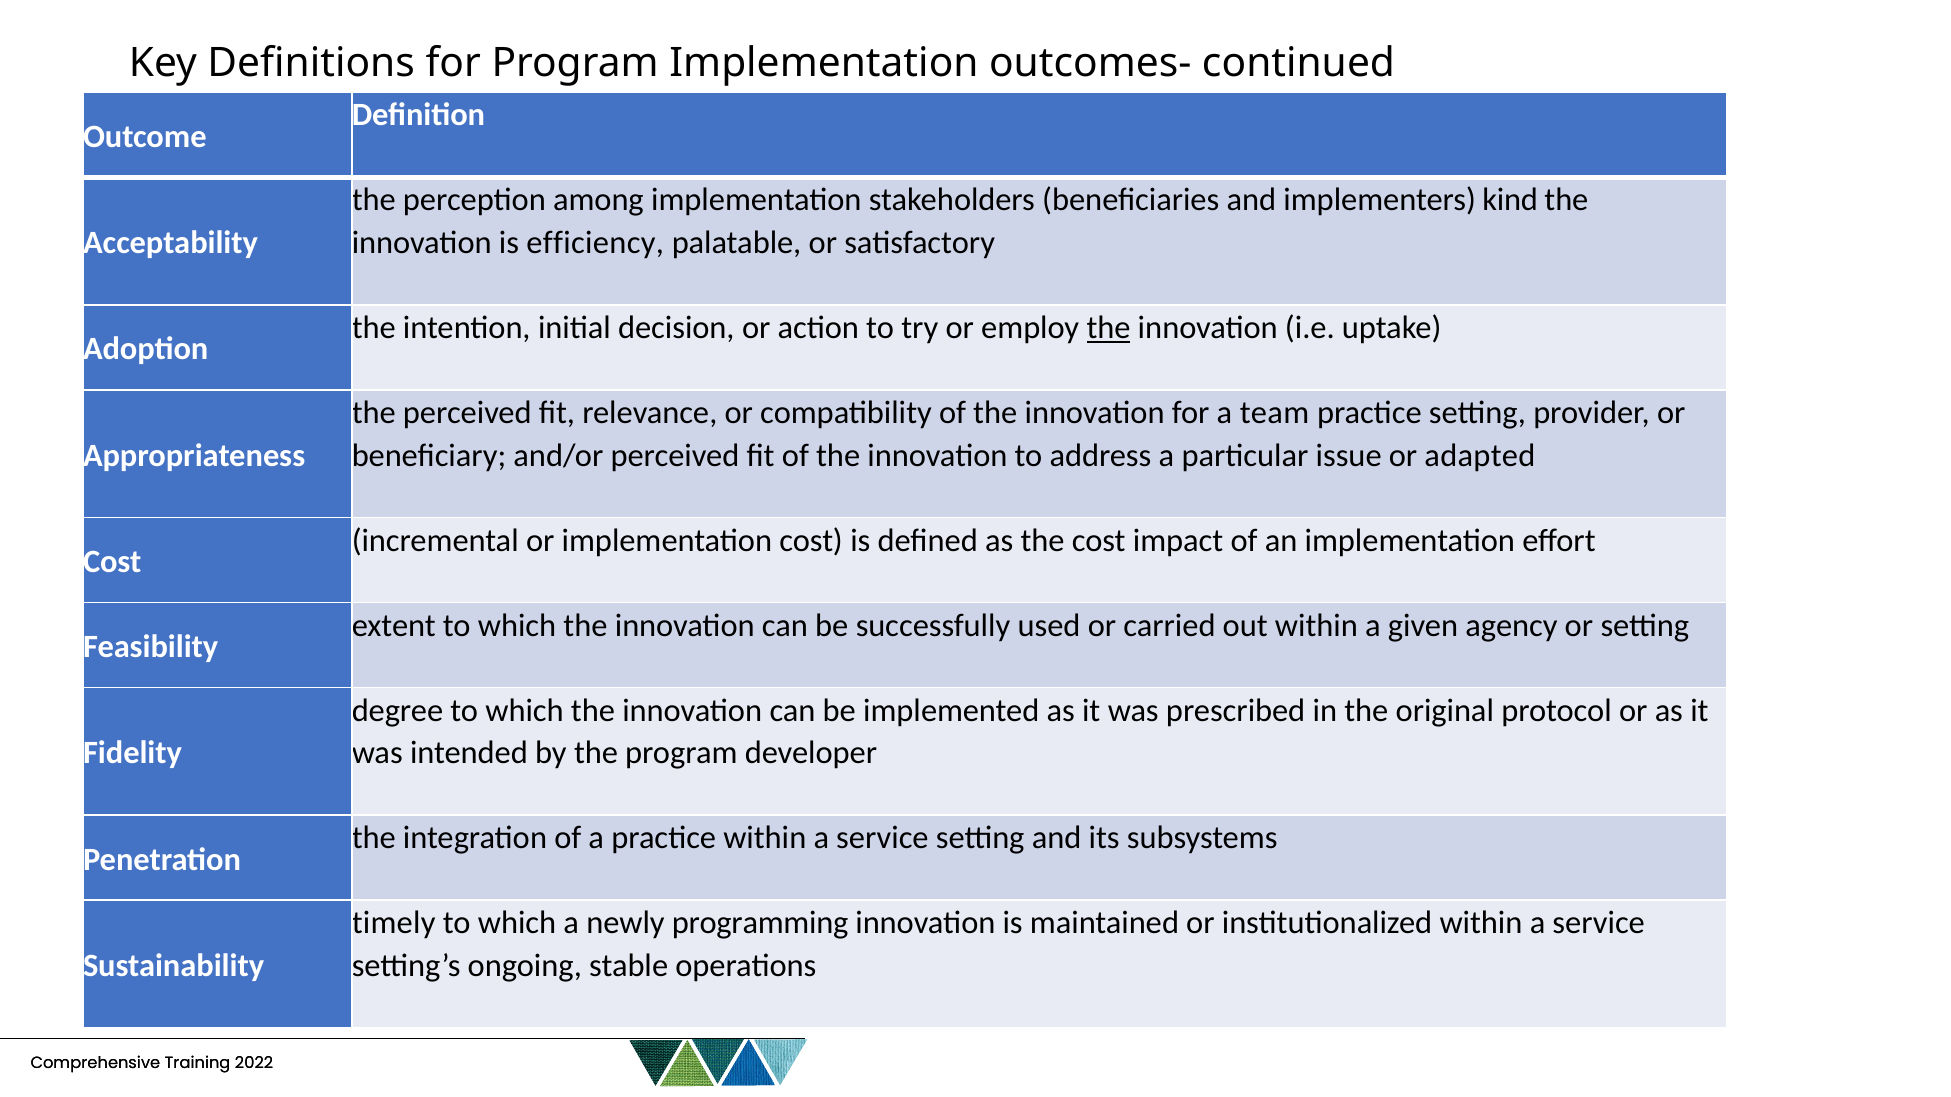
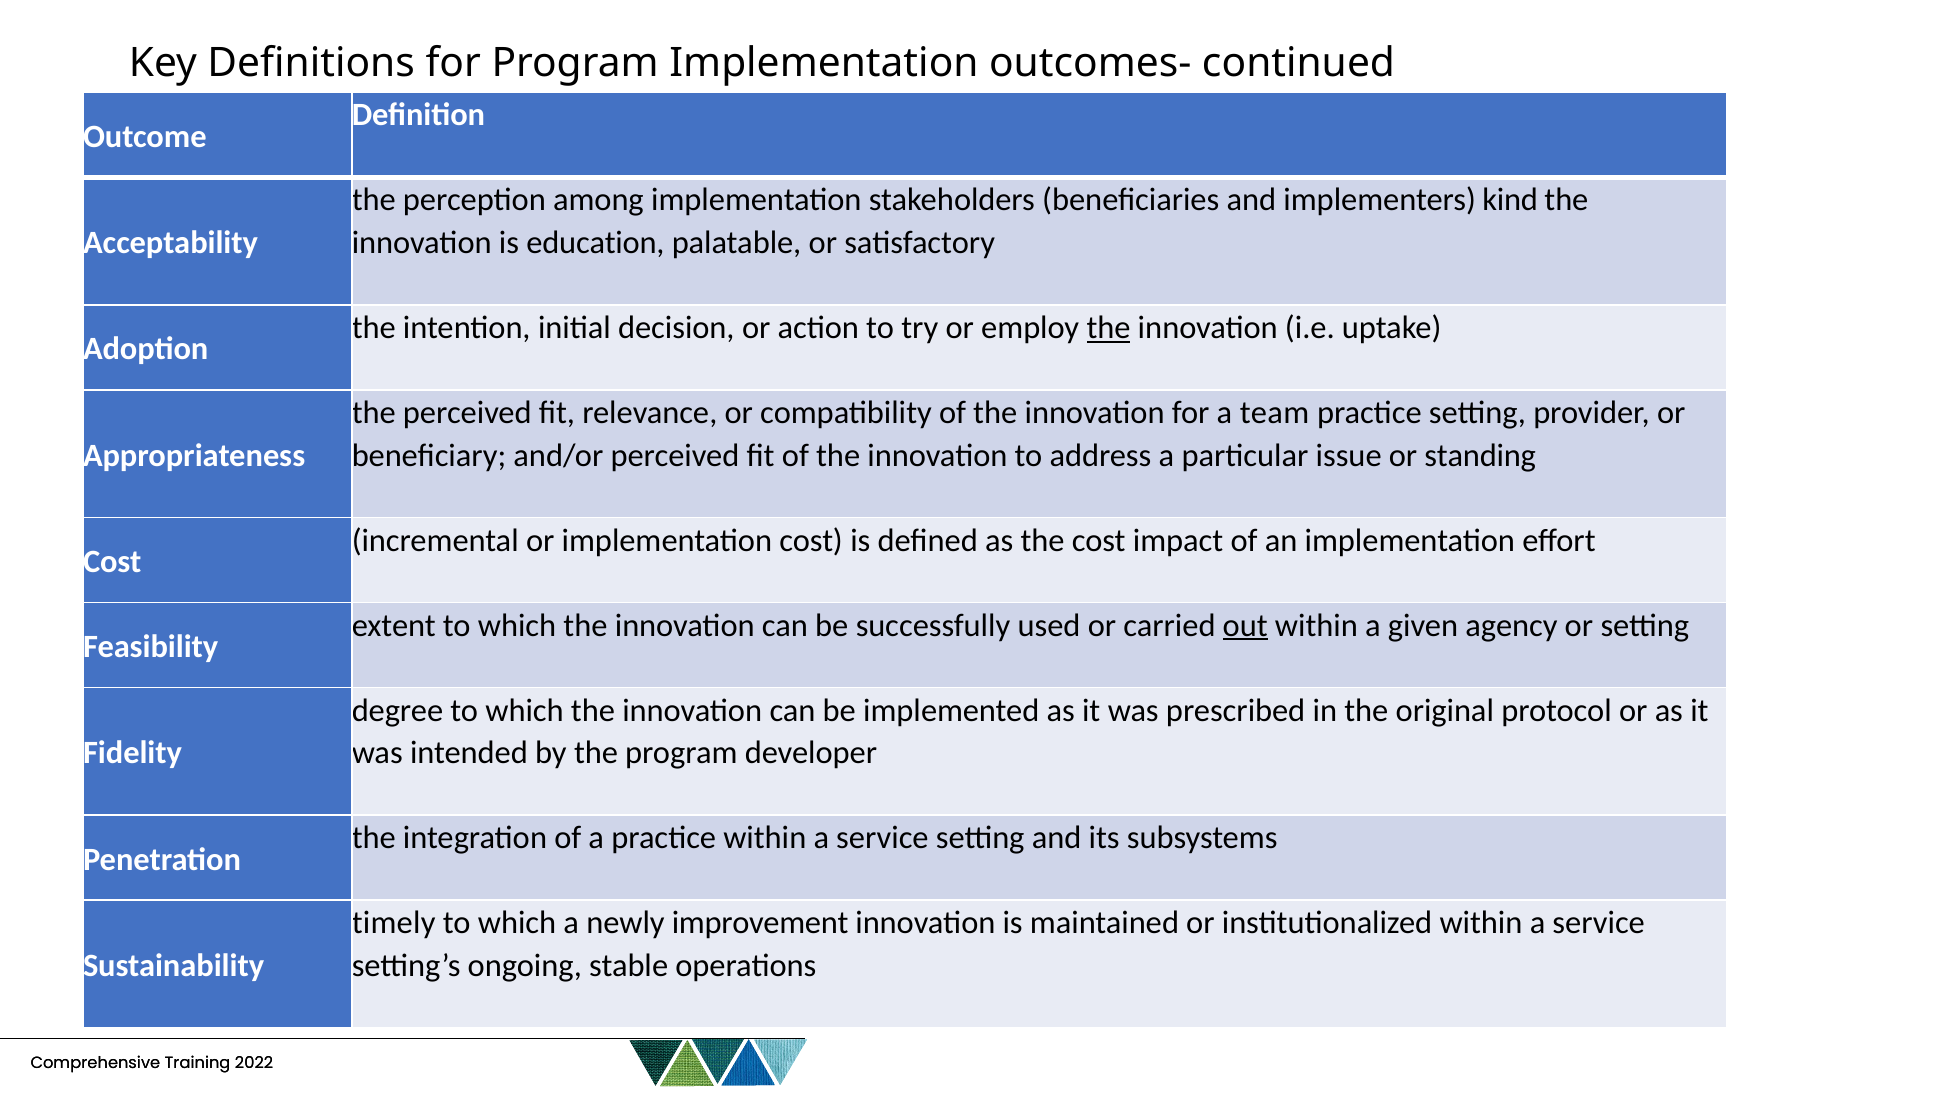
efficiency: efficiency -> education
adapted: adapted -> standing
out underline: none -> present
programming: programming -> improvement
